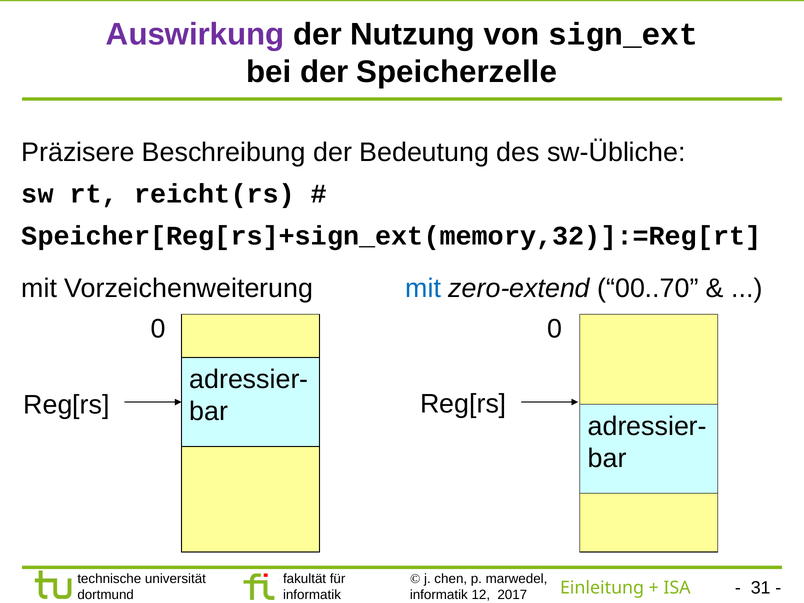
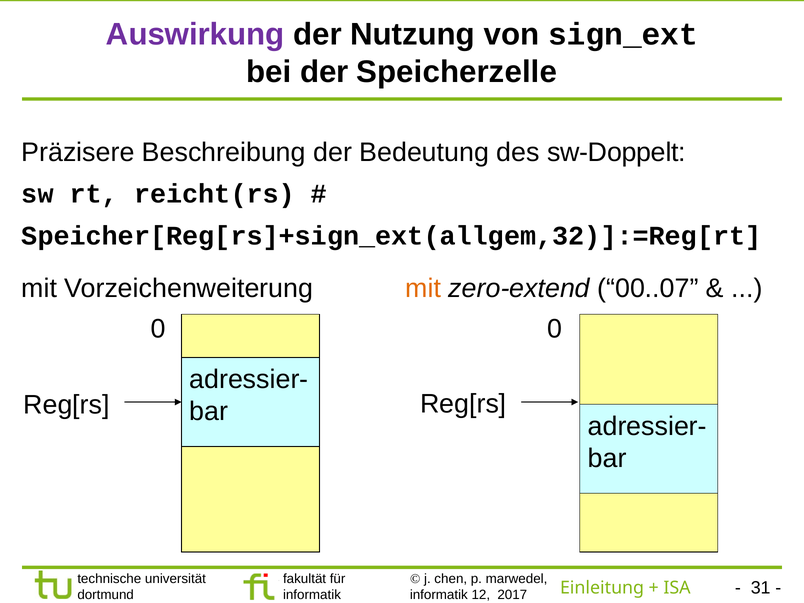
sw-Übliche: sw-Übliche -> sw-Doppelt
Speicher[Reg[rs]+sign_ext(memory,32)]:=Reg[rt: Speicher[Reg[rs]+sign_ext(memory,32)]:=Reg[rt -> Speicher[Reg[rs]+sign_ext(allgem,32)]:=Reg[rt
mit at (423, 289) colour: blue -> orange
00..70: 00..70 -> 00..07
